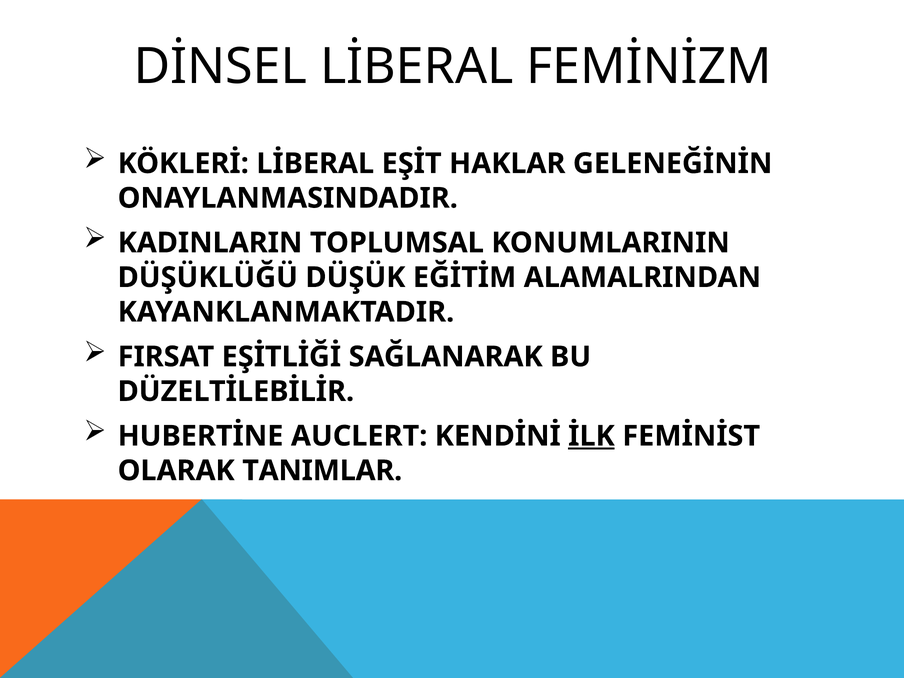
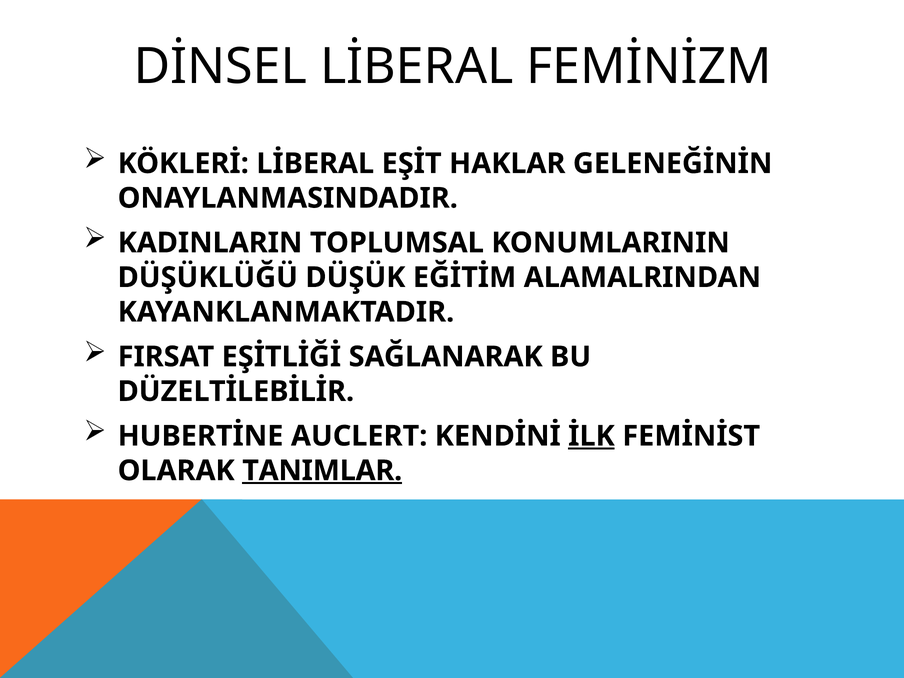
TANIMLAR underline: none -> present
